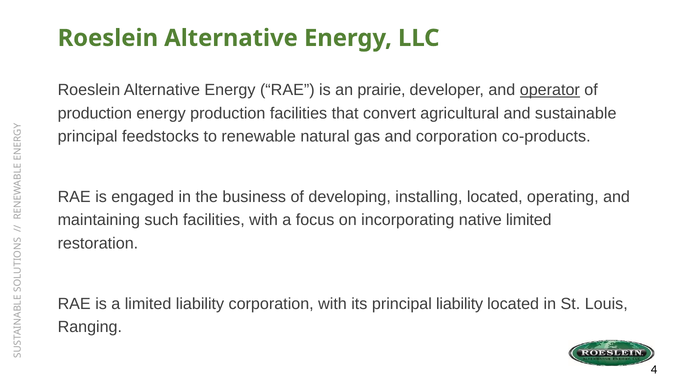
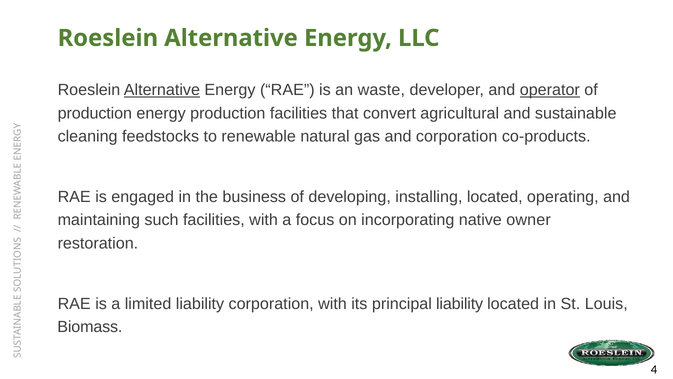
Alternative at (162, 90) underline: none -> present
prairie: prairie -> waste
principal at (88, 136): principal -> cleaning
native limited: limited -> owner
Ranging: Ranging -> Biomass
